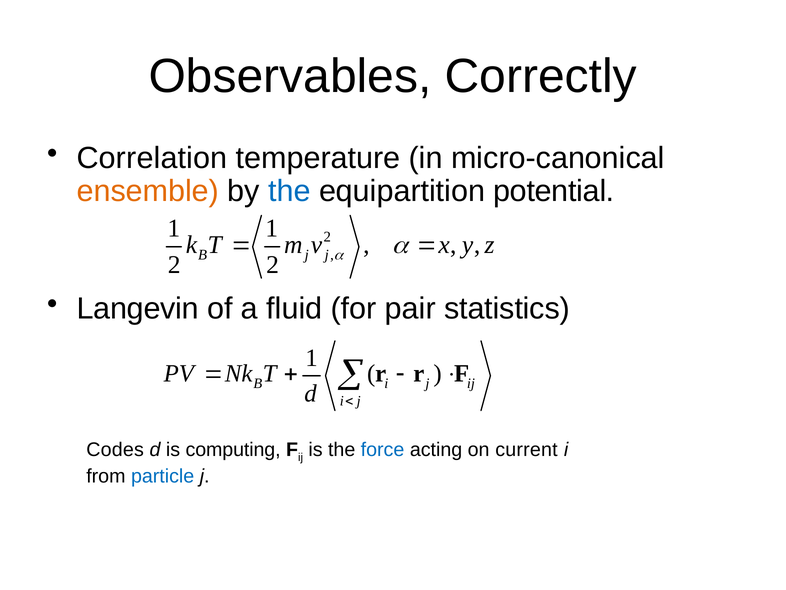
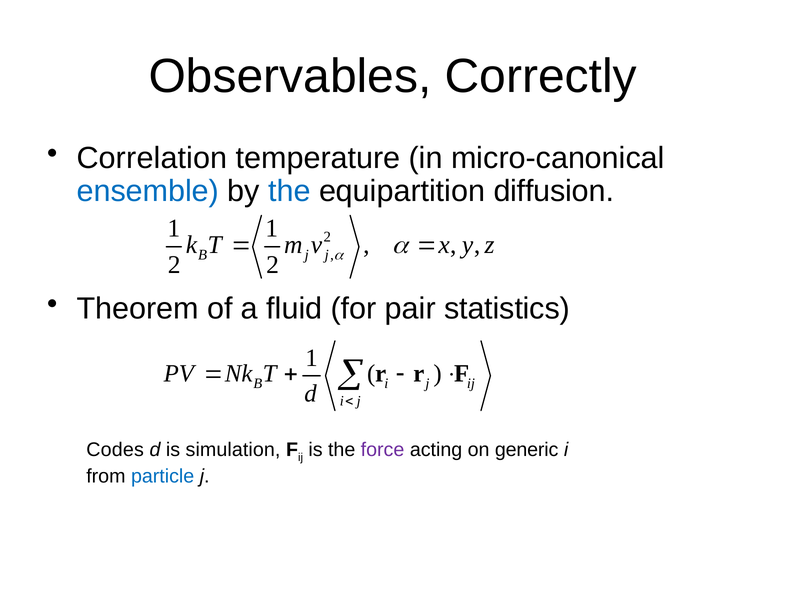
ensemble colour: orange -> blue
potential: potential -> diffusion
Langevin: Langevin -> Theorem
computing: computing -> simulation
force colour: blue -> purple
current: current -> generic
